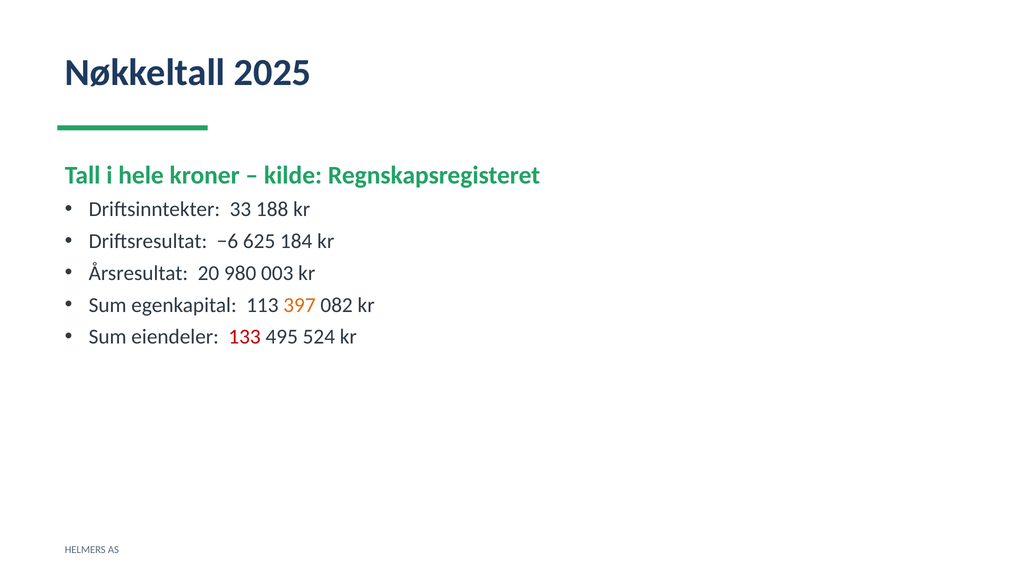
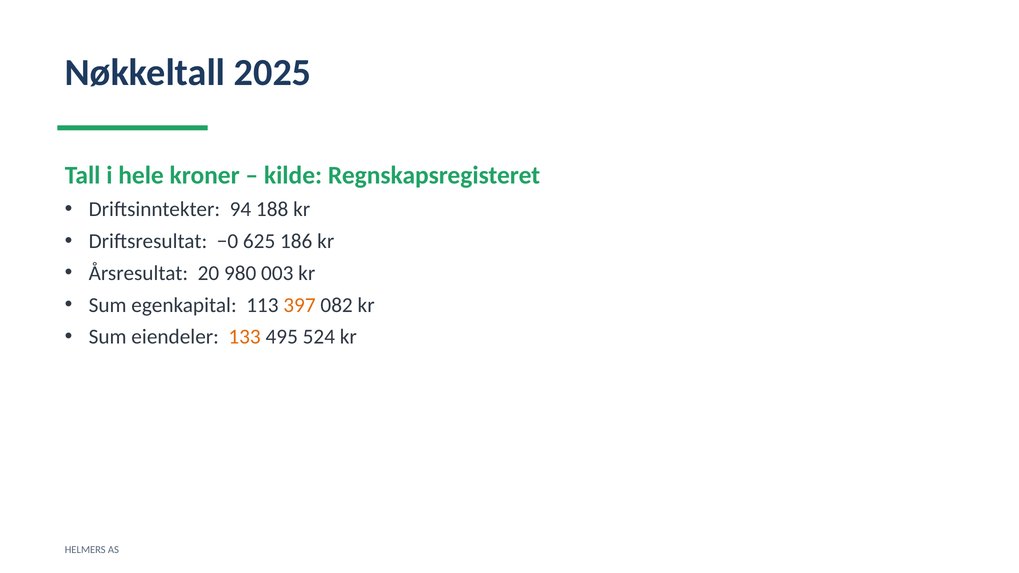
33: 33 -> 94
−6: −6 -> −0
184: 184 -> 186
133 colour: red -> orange
